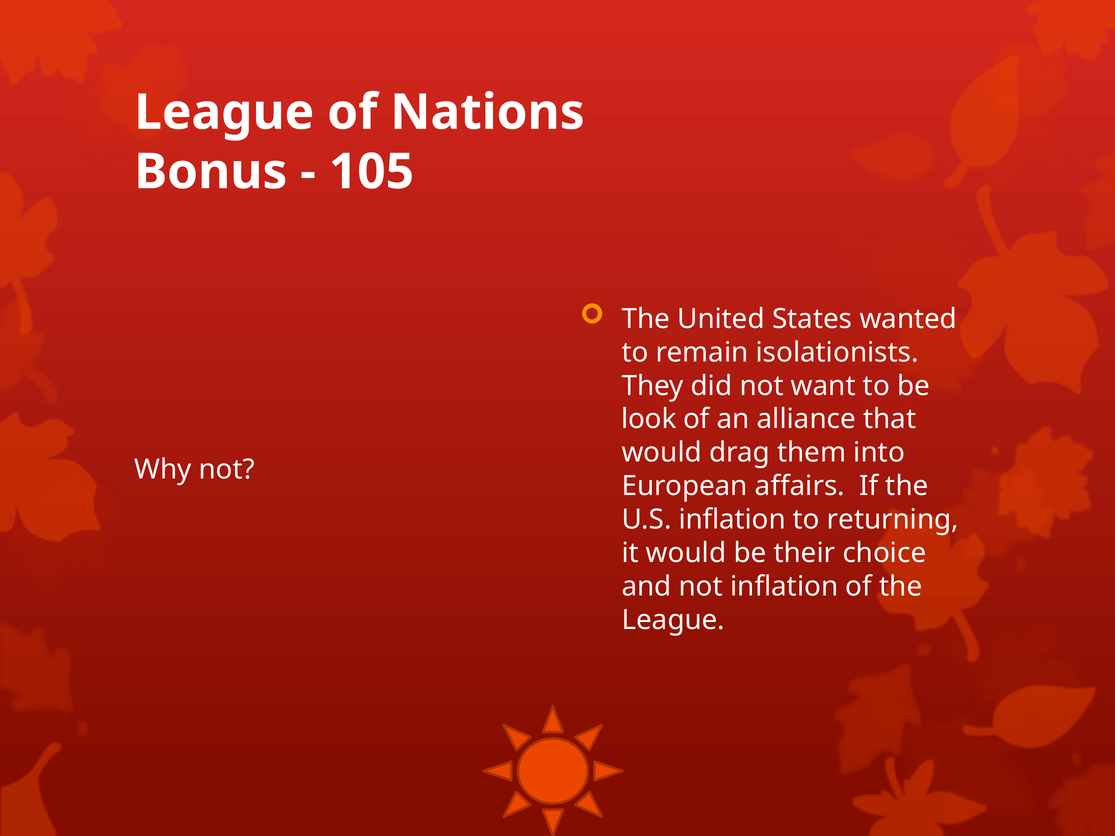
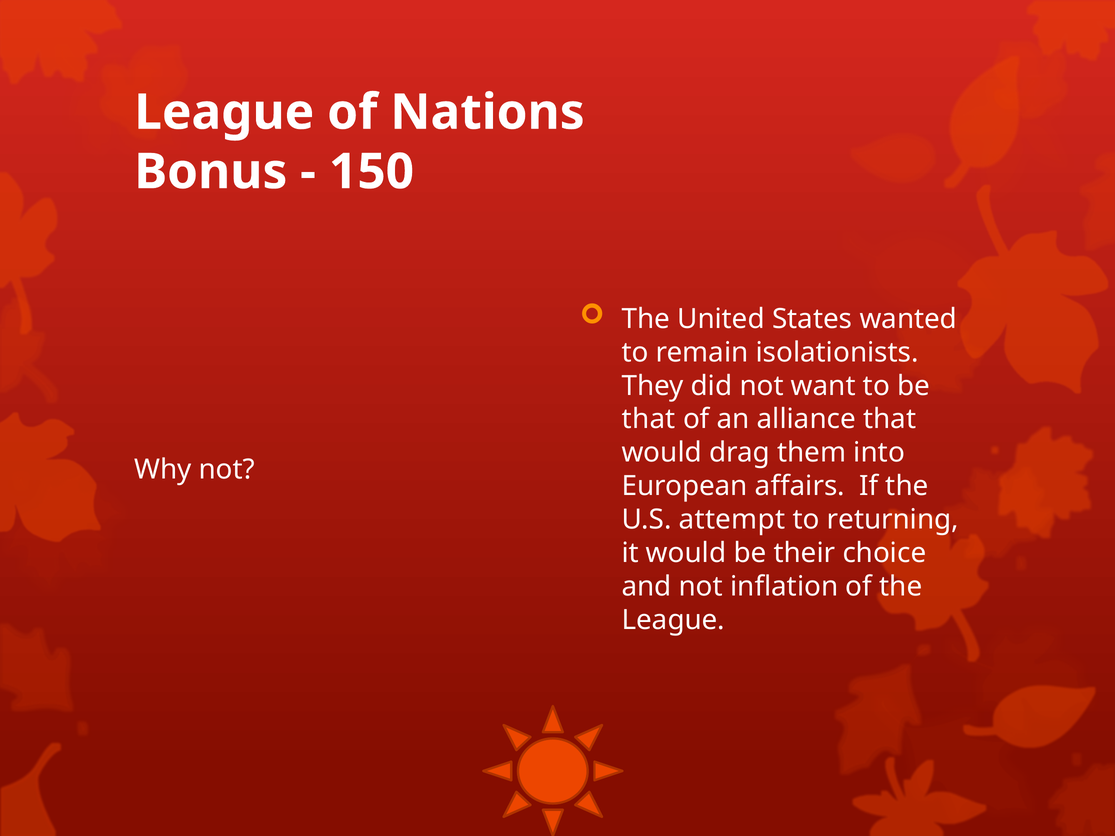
105: 105 -> 150
look at (649, 419): look -> that
U.S inflation: inflation -> attempt
